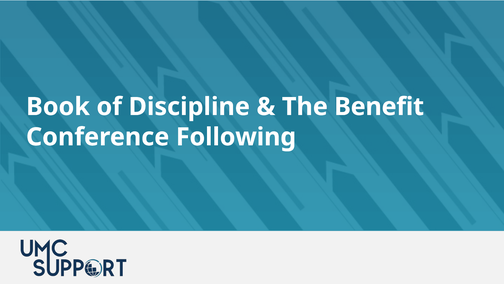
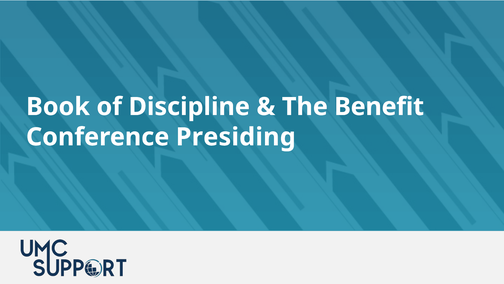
Following: Following -> Presiding
